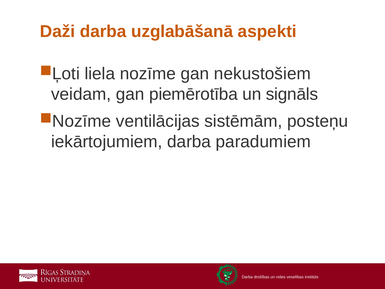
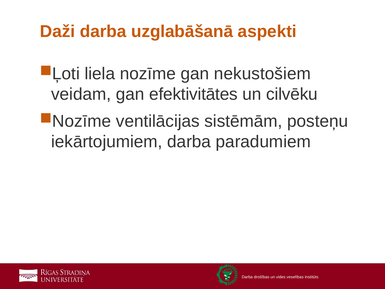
piemērotība: piemērotība -> efektivitātes
signāls: signāls -> cilvēku
